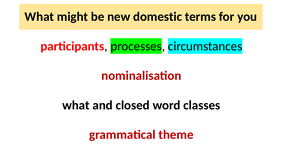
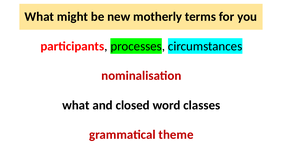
domestic: domestic -> motherly
